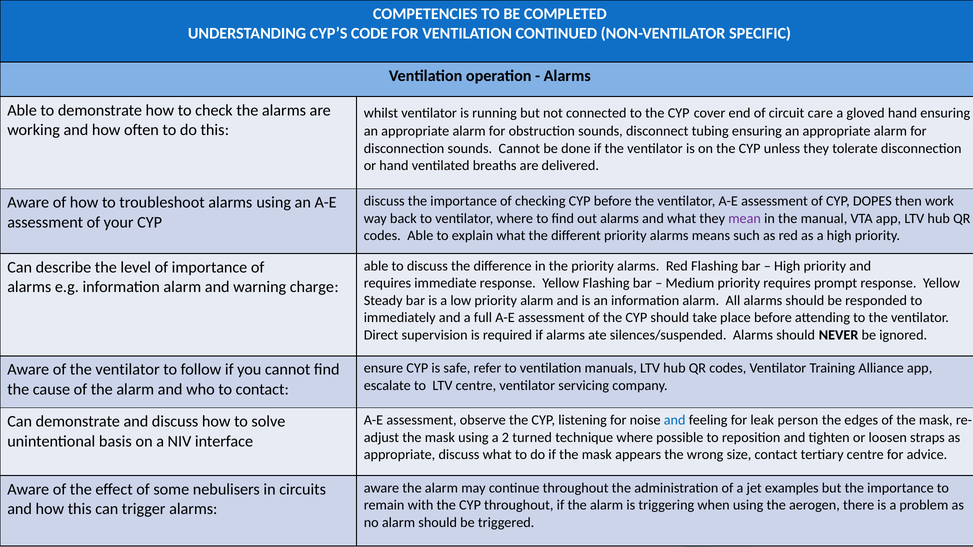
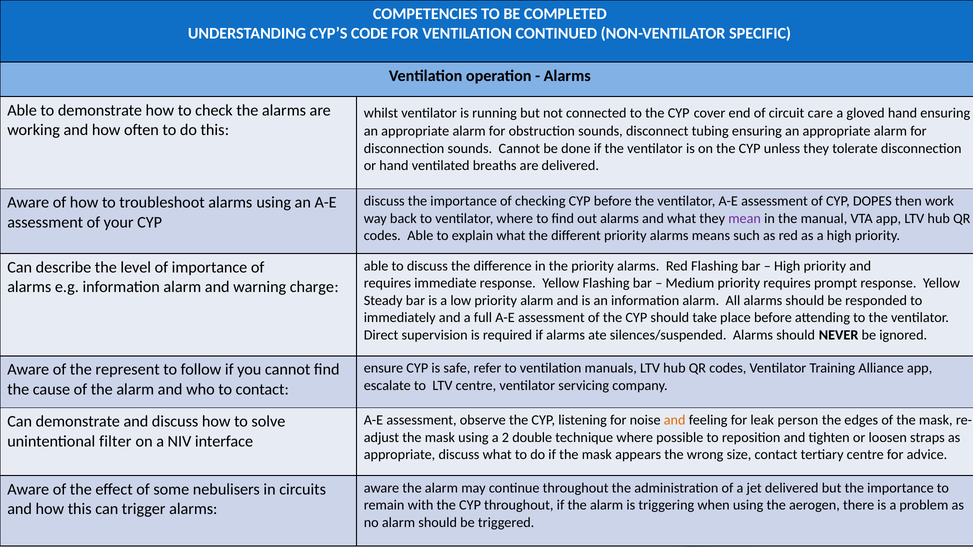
of the ventilator: ventilator -> represent
and at (675, 420) colour: blue -> orange
turned: turned -> double
basis: basis -> filter
jet examples: examples -> delivered
